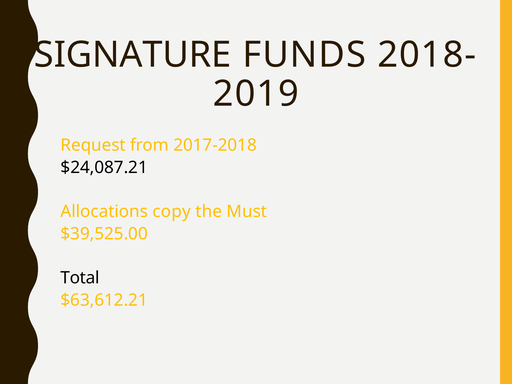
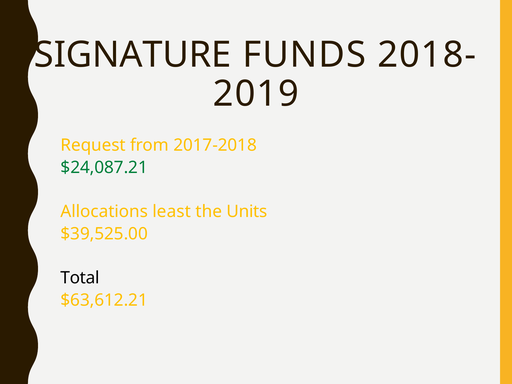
$24,087.21 colour: black -> green
copy: copy -> least
Must: Must -> Units
